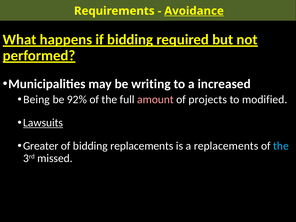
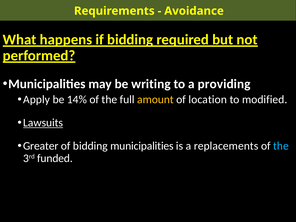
Avoidance underline: present -> none
increased: increased -> providing
Being: Being -> Apply
92%: 92% -> 14%
amount colour: pink -> yellow
projects: projects -> location
bidding replacements: replacements -> municipalities
missed: missed -> funded
